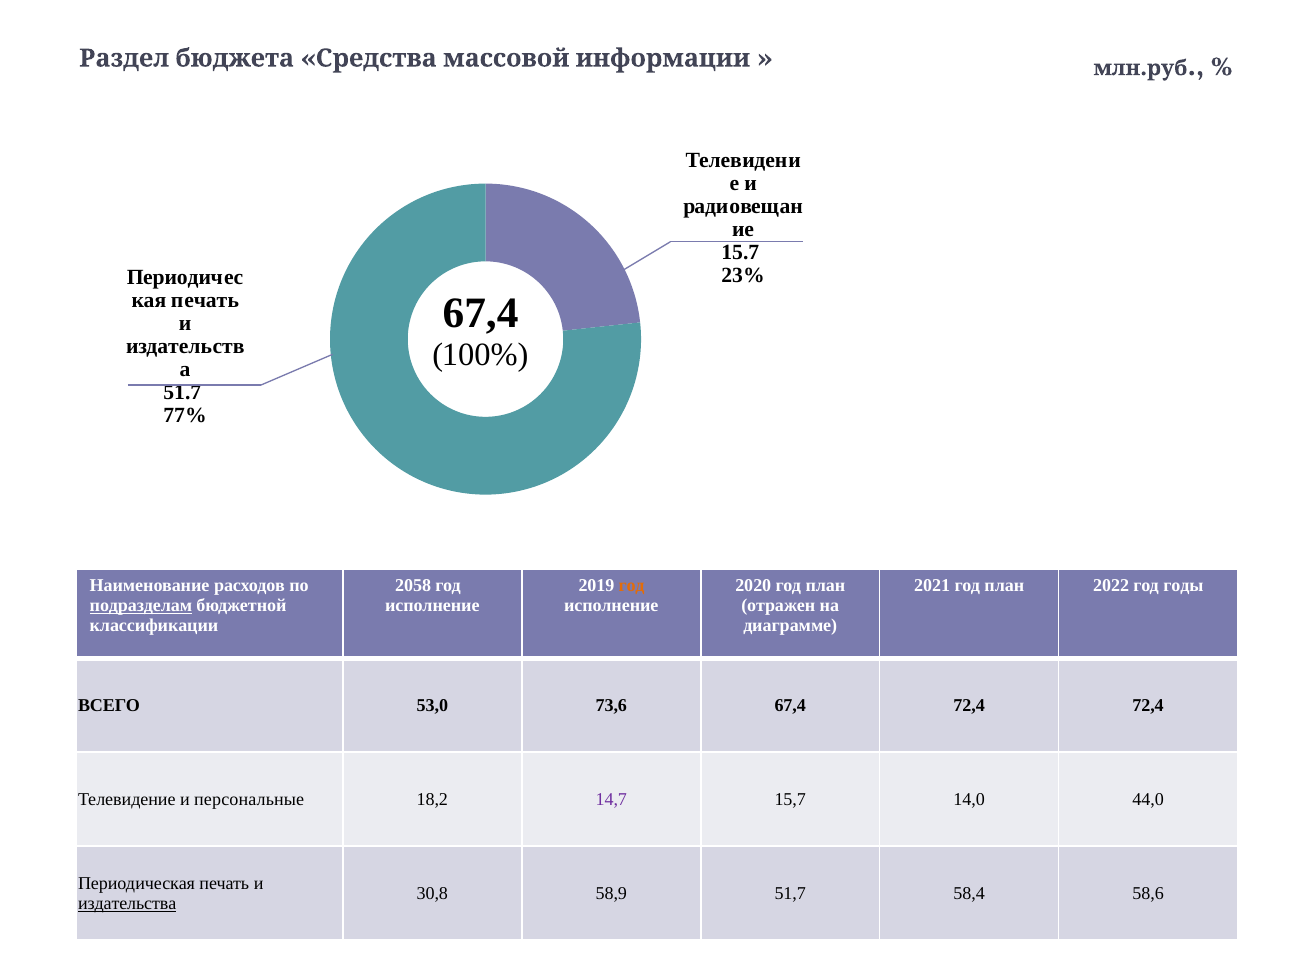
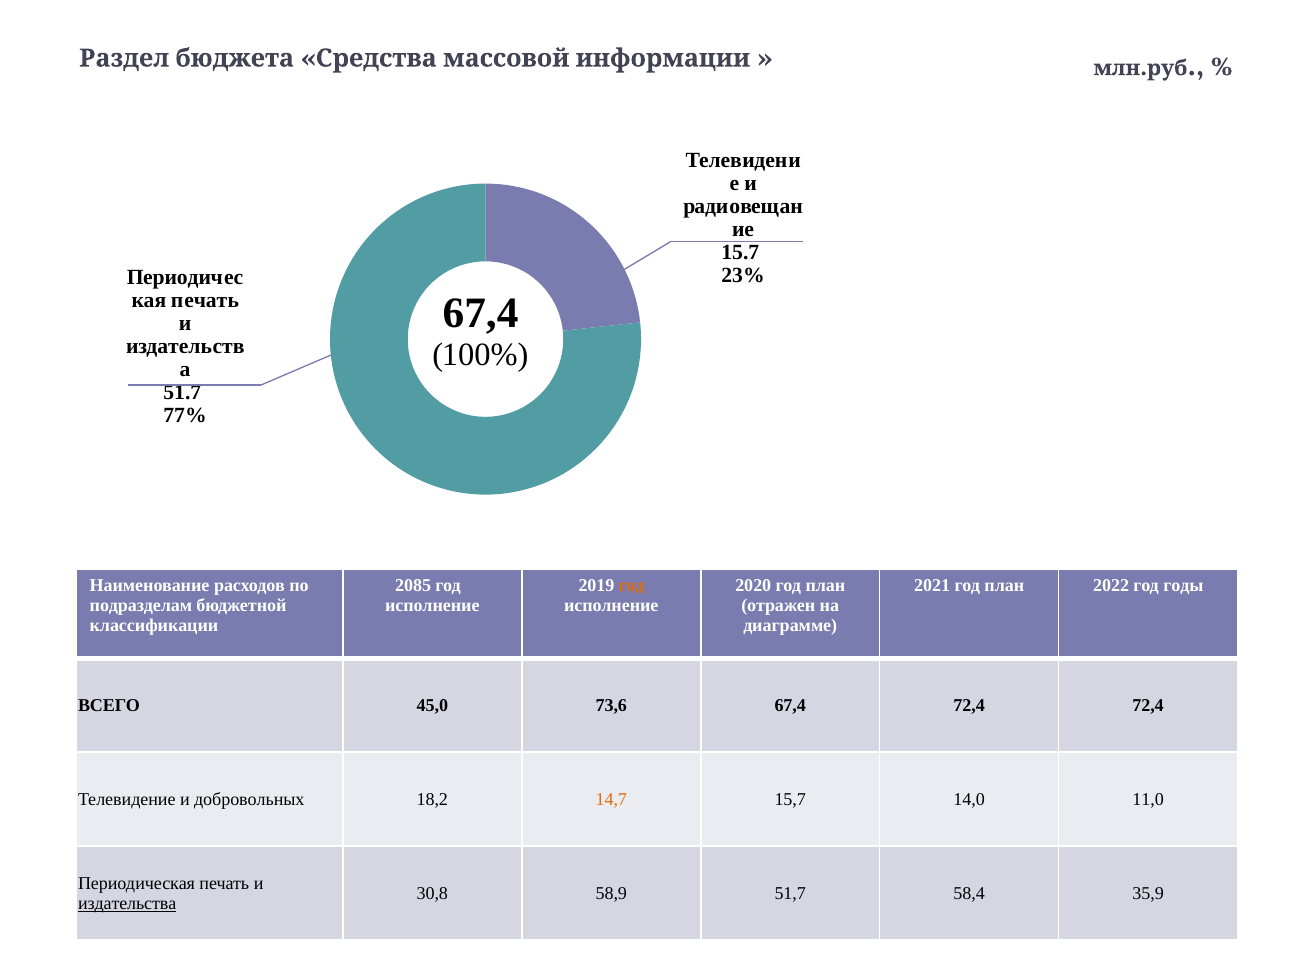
2058: 2058 -> 2085
подразделам underline: present -> none
53,0: 53,0 -> 45,0
персональные: персональные -> добровольных
14,7 colour: purple -> orange
44,0: 44,0 -> 11,0
58,6: 58,6 -> 35,9
